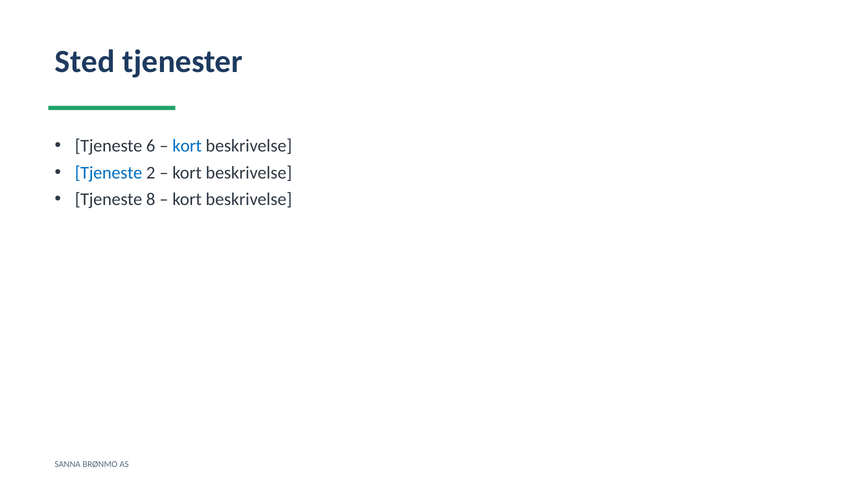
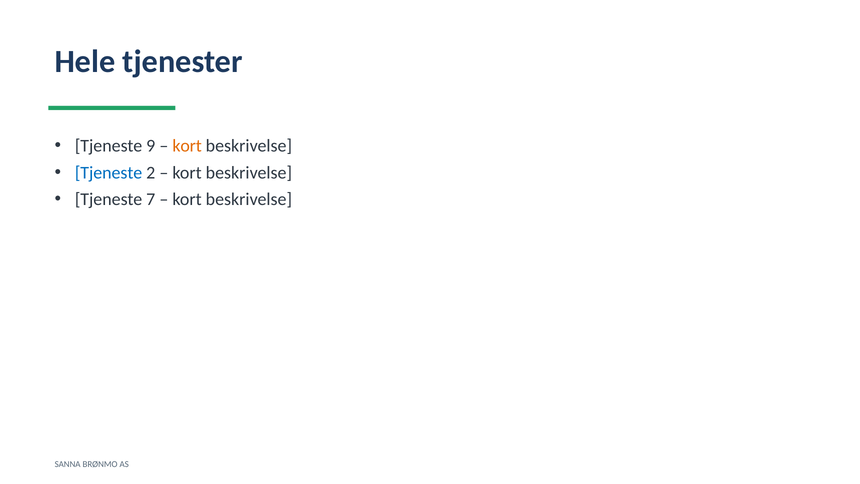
Sted: Sted -> Hele
6: 6 -> 9
kort at (187, 146) colour: blue -> orange
8: 8 -> 7
